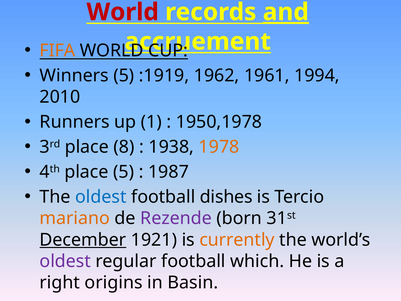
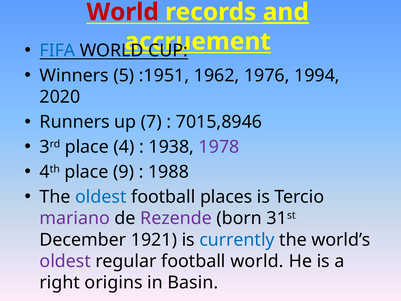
FIFA colour: orange -> blue
:1919: :1919 -> :1951
1961: 1961 -> 1976
2010: 2010 -> 2020
1: 1 -> 7
1950,1978: 1950,1978 -> 7015,8946
8: 8 -> 4
1978 colour: orange -> purple
place 5: 5 -> 9
1987: 1987 -> 1988
dishes: dishes -> places
mariano colour: orange -> purple
December underline: present -> none
currently colour: orange -> blue
football which: which -> world
